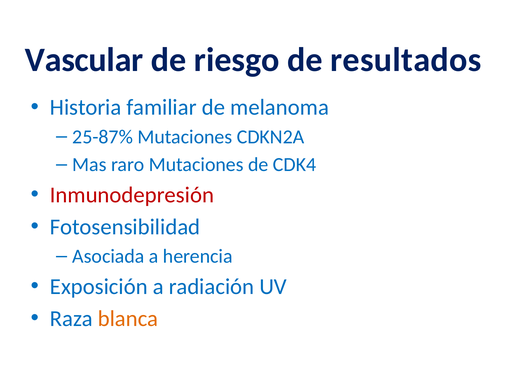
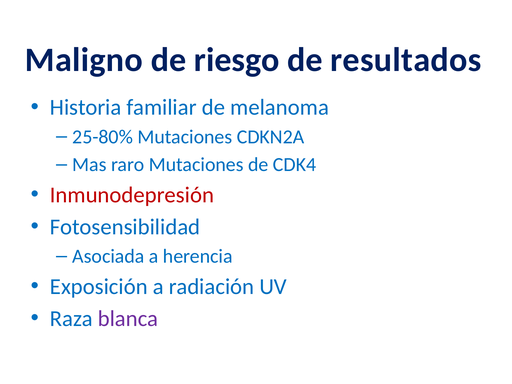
Vascular: Vascular -> Maligno
25-87%: 25-87% -> 25-80%
blanca colour: orange -> purple
